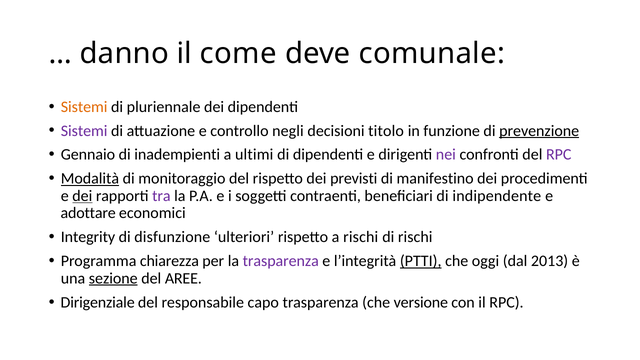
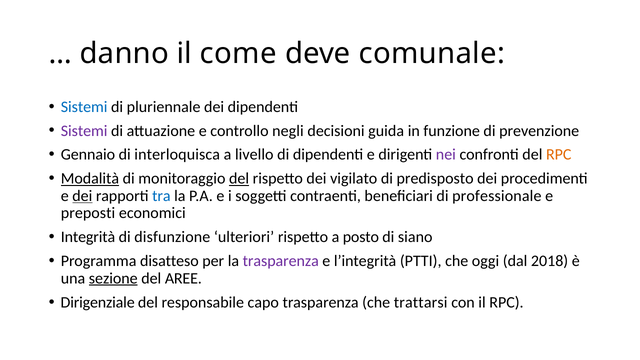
Sistemi at (84, 107) colour: orange -> blue
titolo: titolo -> guida
prevenzione underline: present -> none
inadempienti: inadempienti -> interloquisca
ultimi: ultimi -> livello
RPC at (559, 155) colour: purple -> orange
del at (239, 179) underline: none -> present
previsti: previsti -> vigilato
manifestino: manifestino -> predisposto
tra colour: purple -> blue
indipendente: indipendente -> professionale
adottare: adottare -> preposti
Integrity: Integrity -> Integrità
a rischi: rischi -> posto
di rischi: rischi -> siano
chiarezza: chiarezza -> disatteso
PTTI underline: present -> none
2013: 2013 -> 2018
versione: versione -> trattarsi
